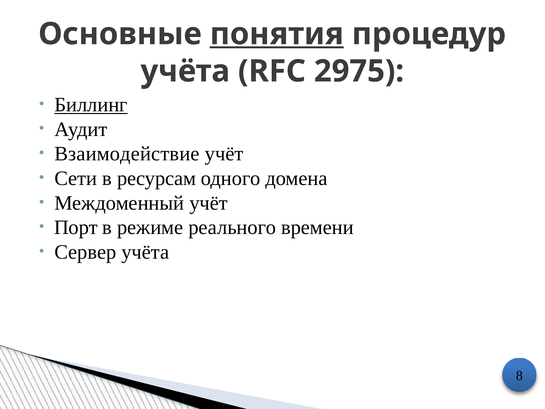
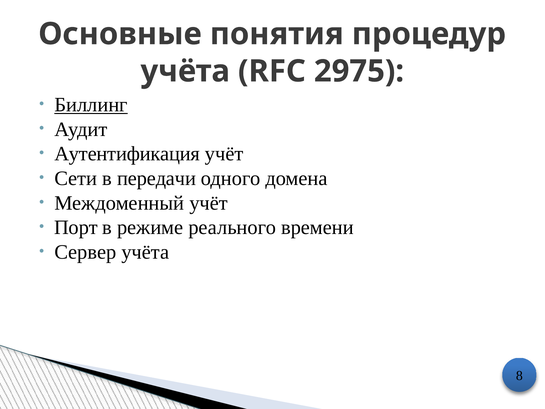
понятия underline: present -> none
Взаимодействие: Взаимодействие -> Аутентификация
ресурсам: ресурсам -> передачи
